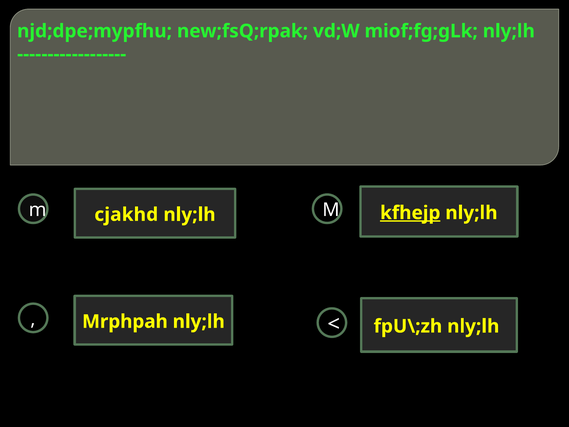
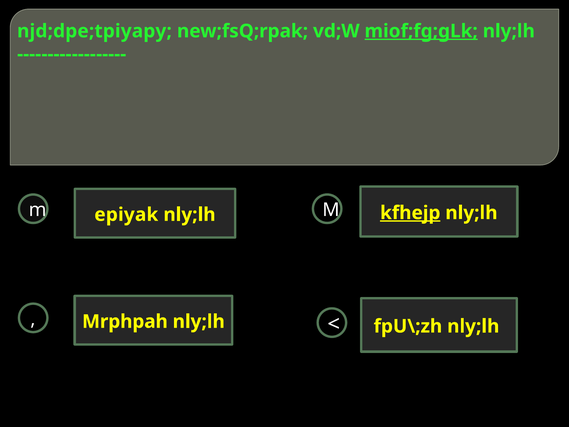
njd;dpe;mypfhu: njd;dpe;mypfhu -> njd;dpe;tpiyapy
miof;fg;gLk underline: none -> present
cjakhd: cjakhd -> epiyak
